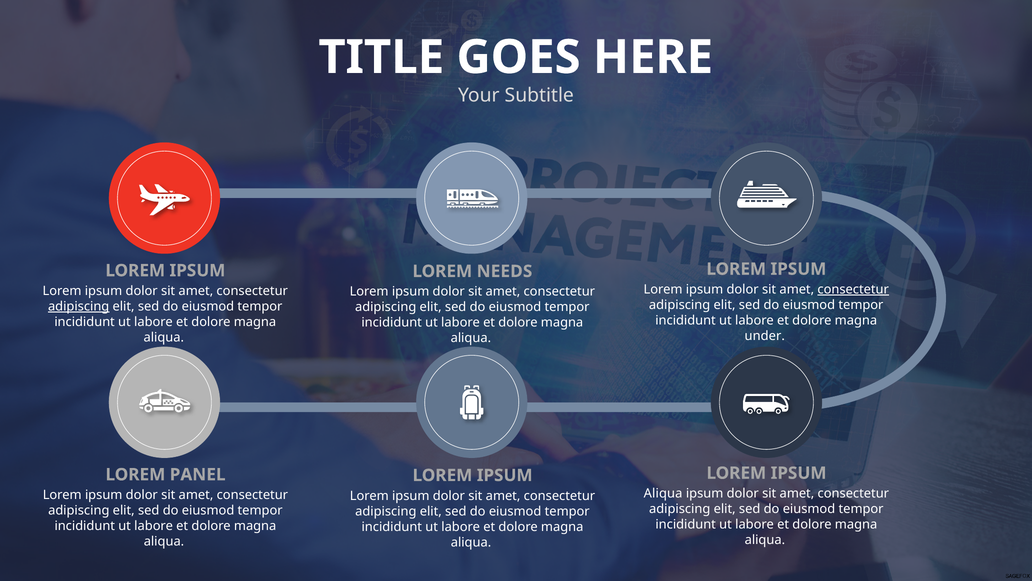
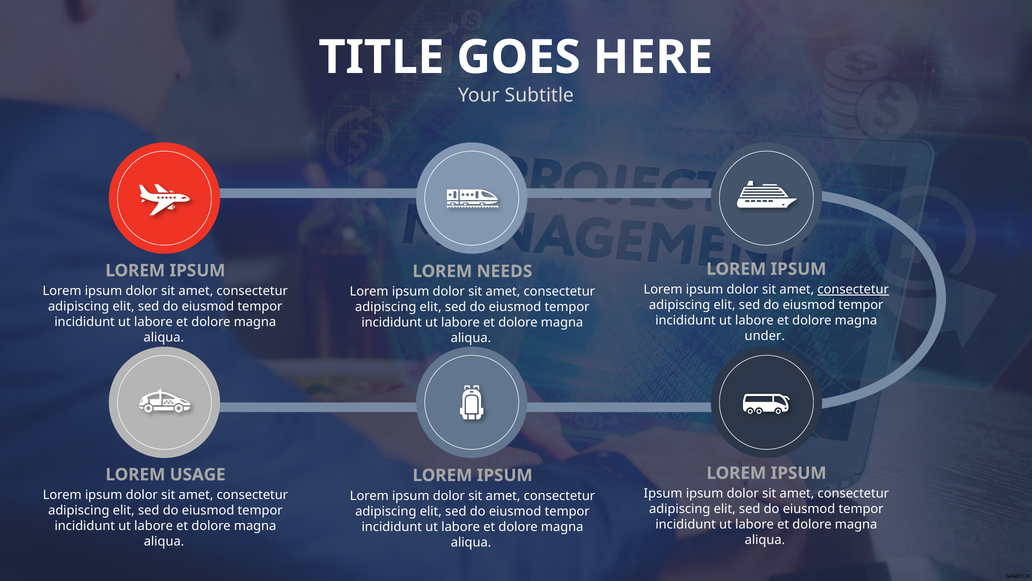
adipiscing at (79, 306) underline: present -> none
PANEL: PANEL -> USAGE
Aliqua at (663, 493): Aliqua -> Ipsum
